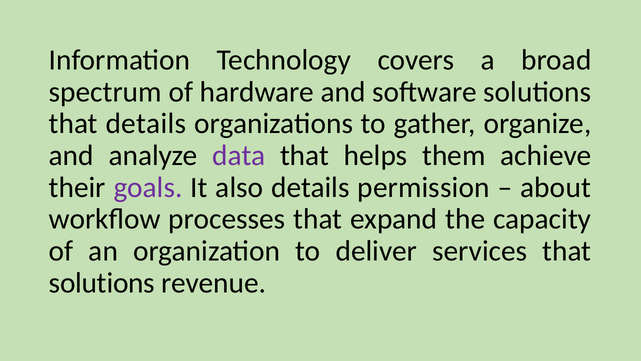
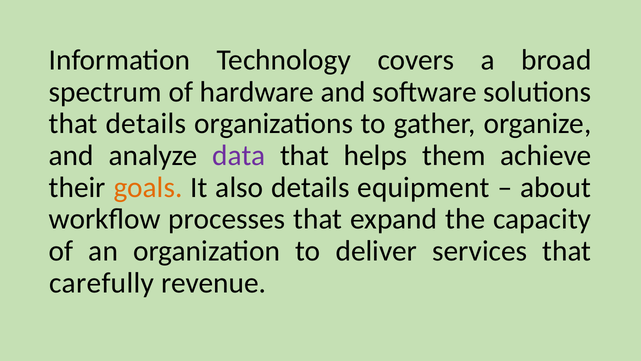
goals colour: purple -> orange
permission: permission -> equipment
solutions at (102, 283): solutions -> carefully
